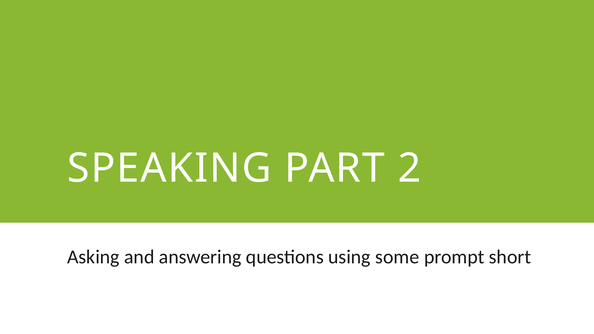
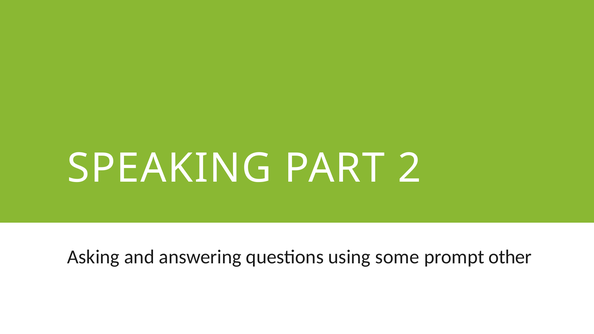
short: short -> other
